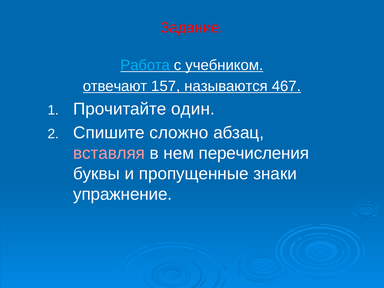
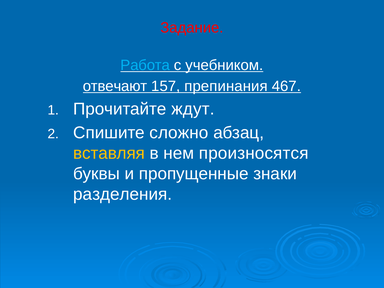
называются: называются -> препинания
один: один -> ждут
вставляя colour: pink -> yellow
перечисления: перечисления -> произносятся
упражнение: упражнение -> разделения
